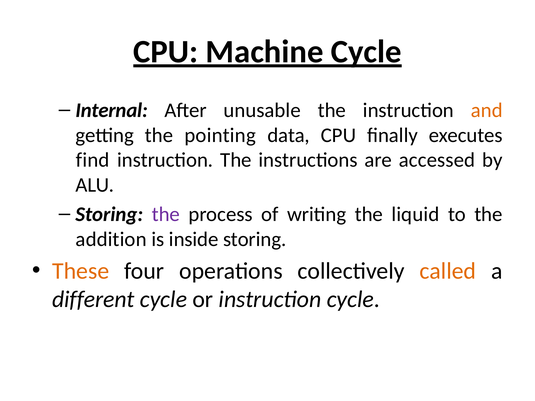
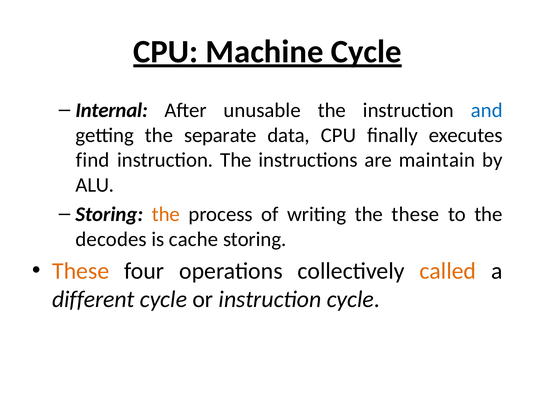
and colour: orange -> blue
pointing: pointing -> separate
accessed: accessed -> maintain
the at (166, 214) colour: purple -> orange
the liquid: liquid -> these
addition: addition -> decodes
inside: inside -> cache
